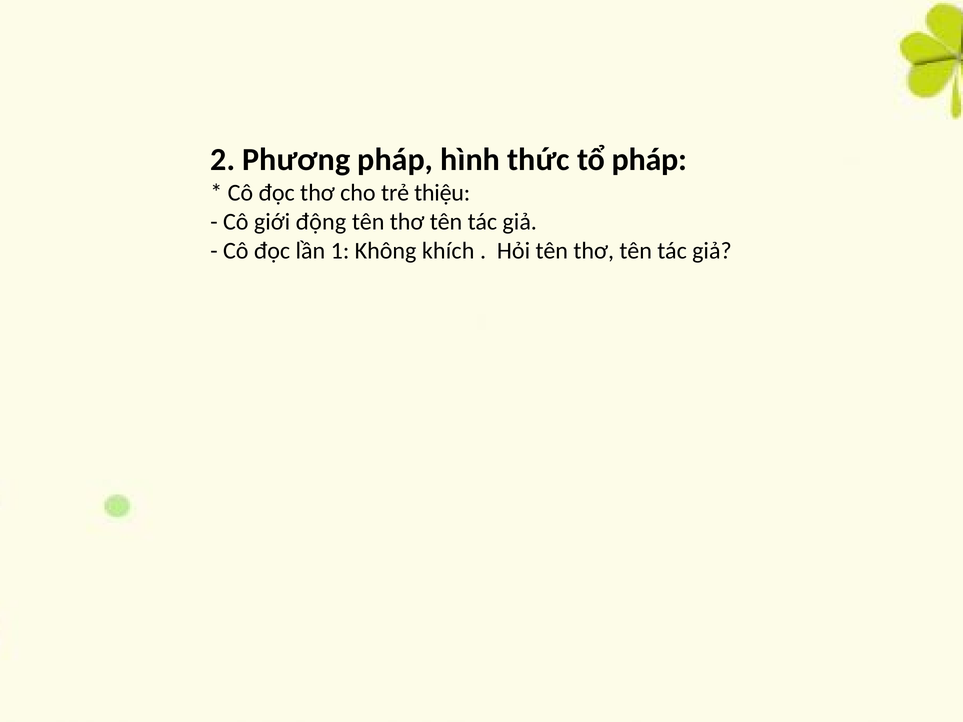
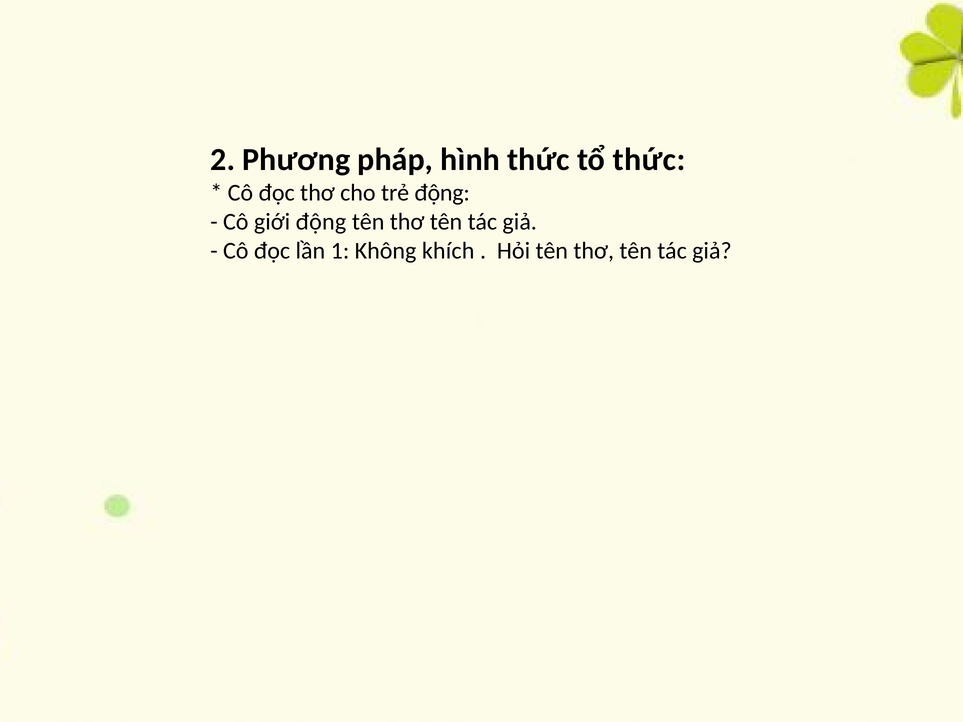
tổ pháp: pháp -> thức
trẻ thiệu: thiệu -> động
